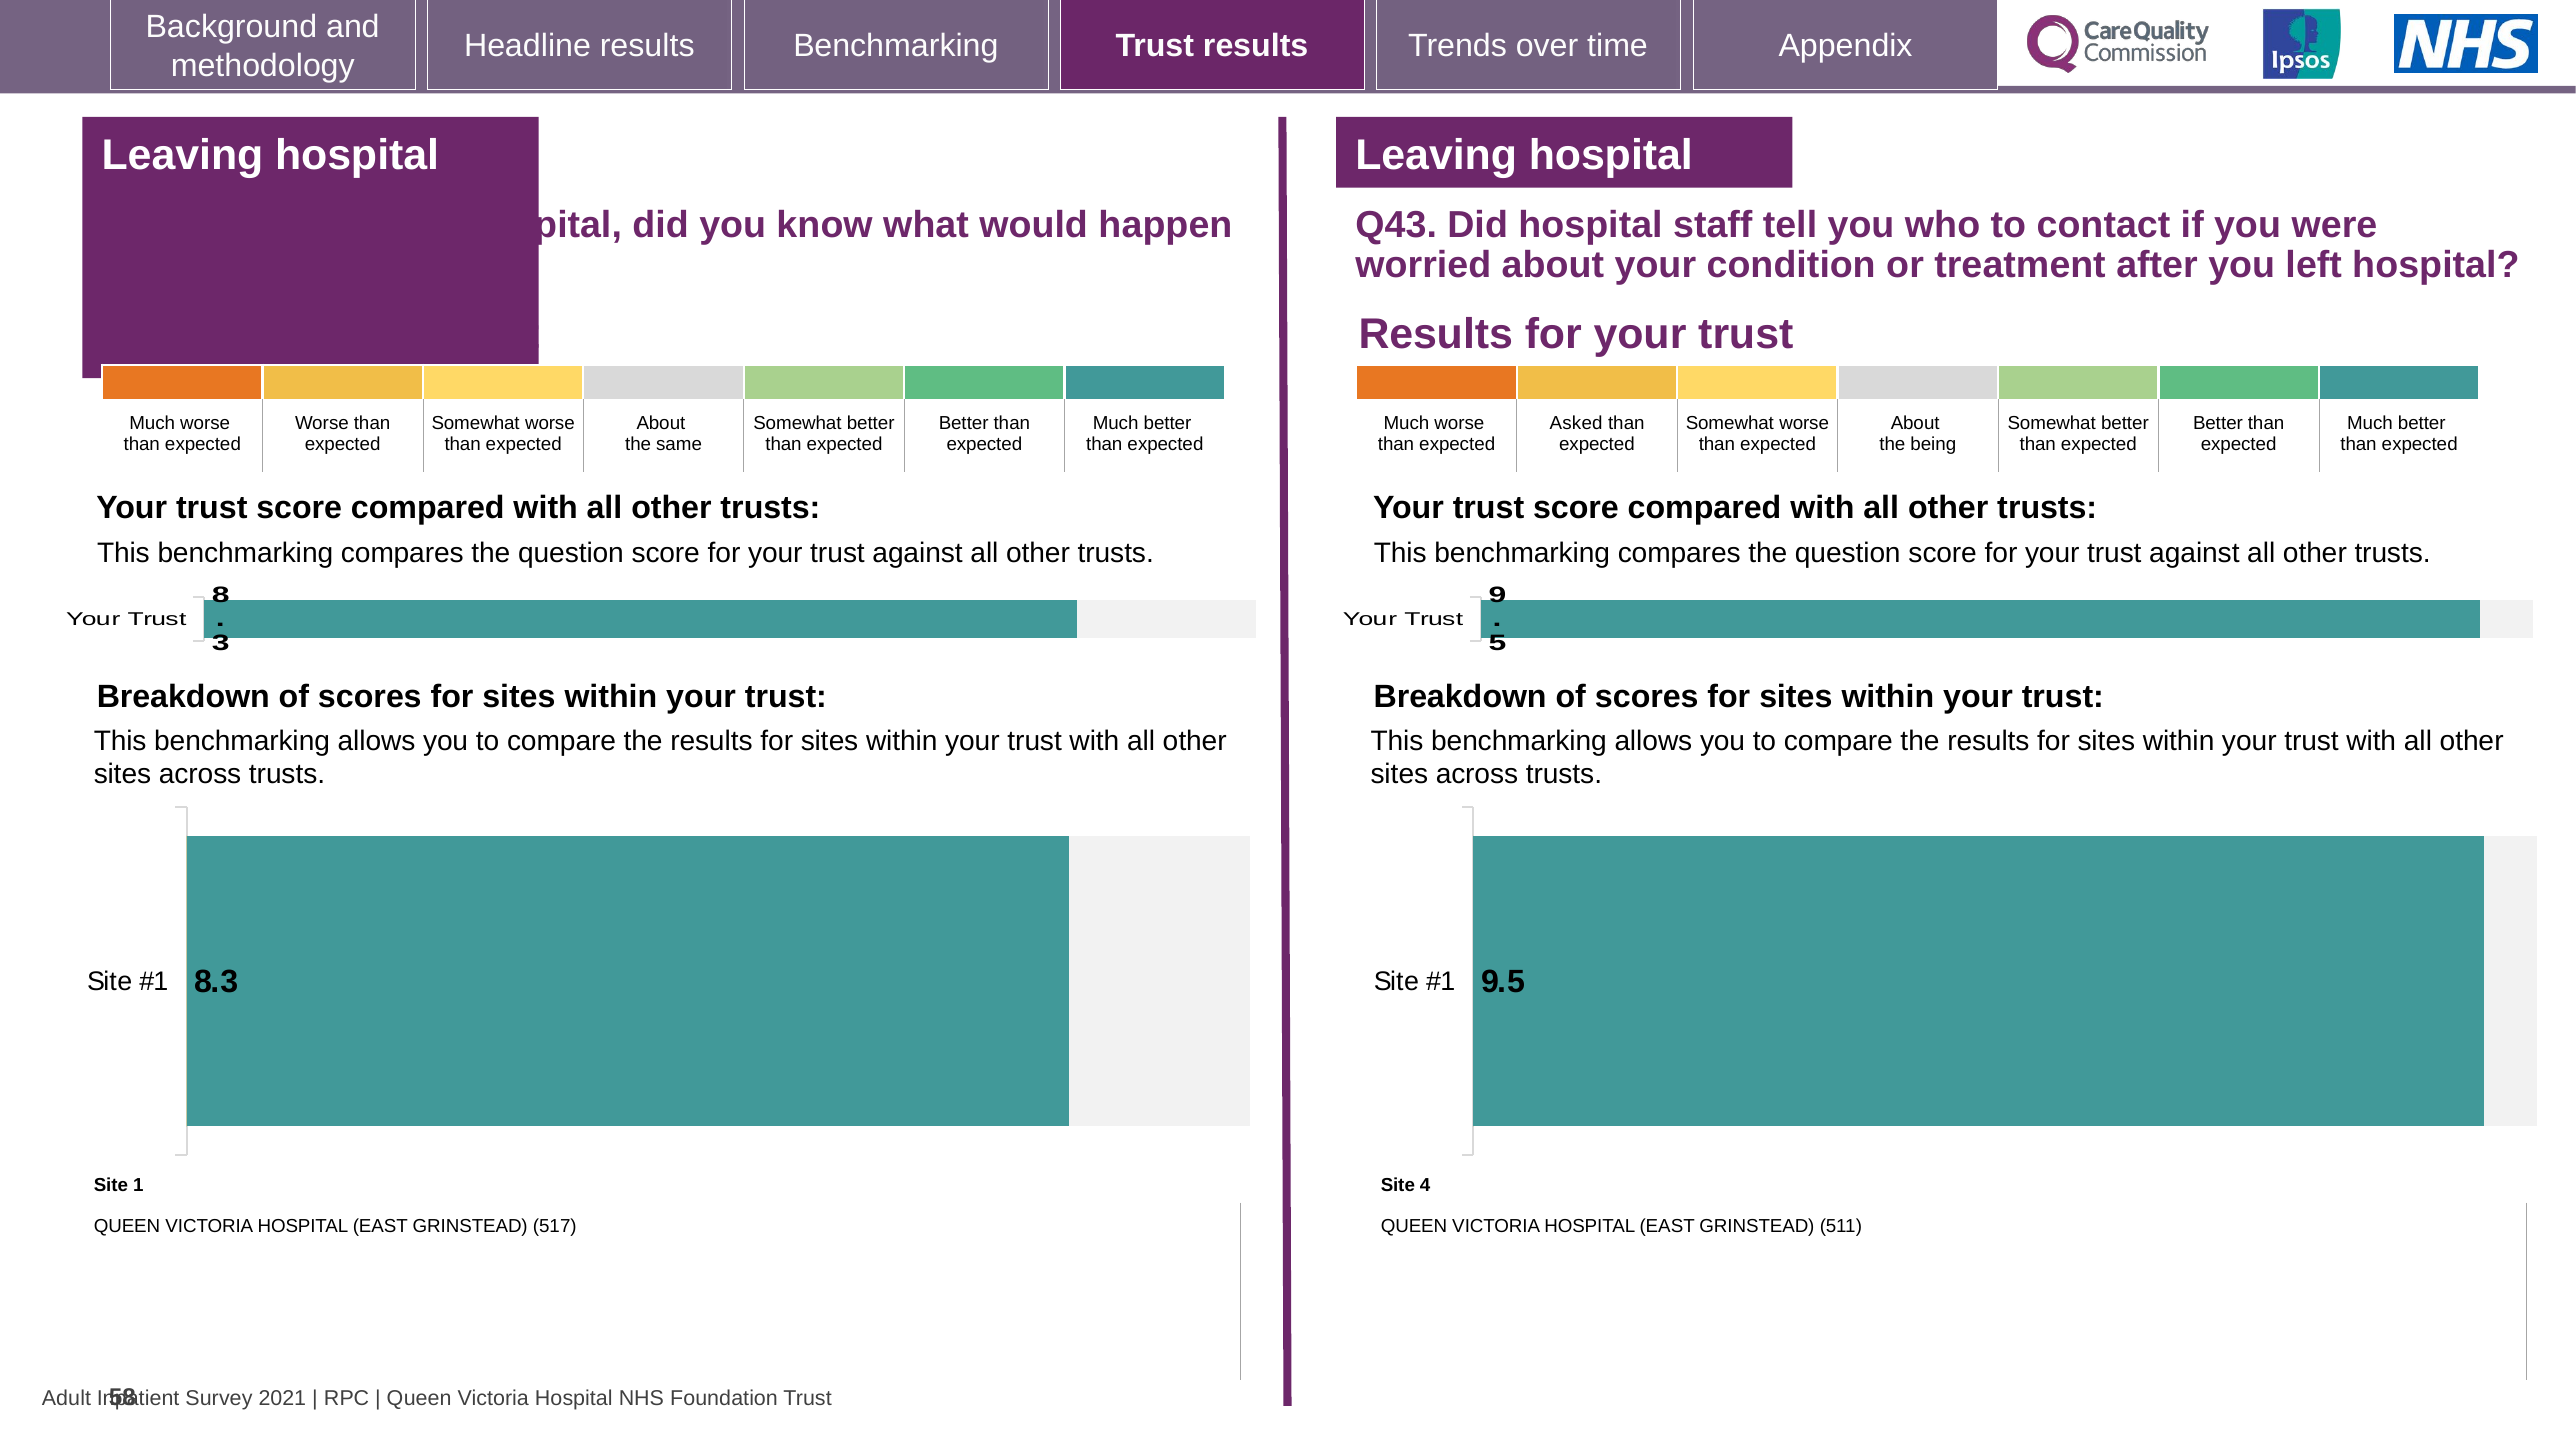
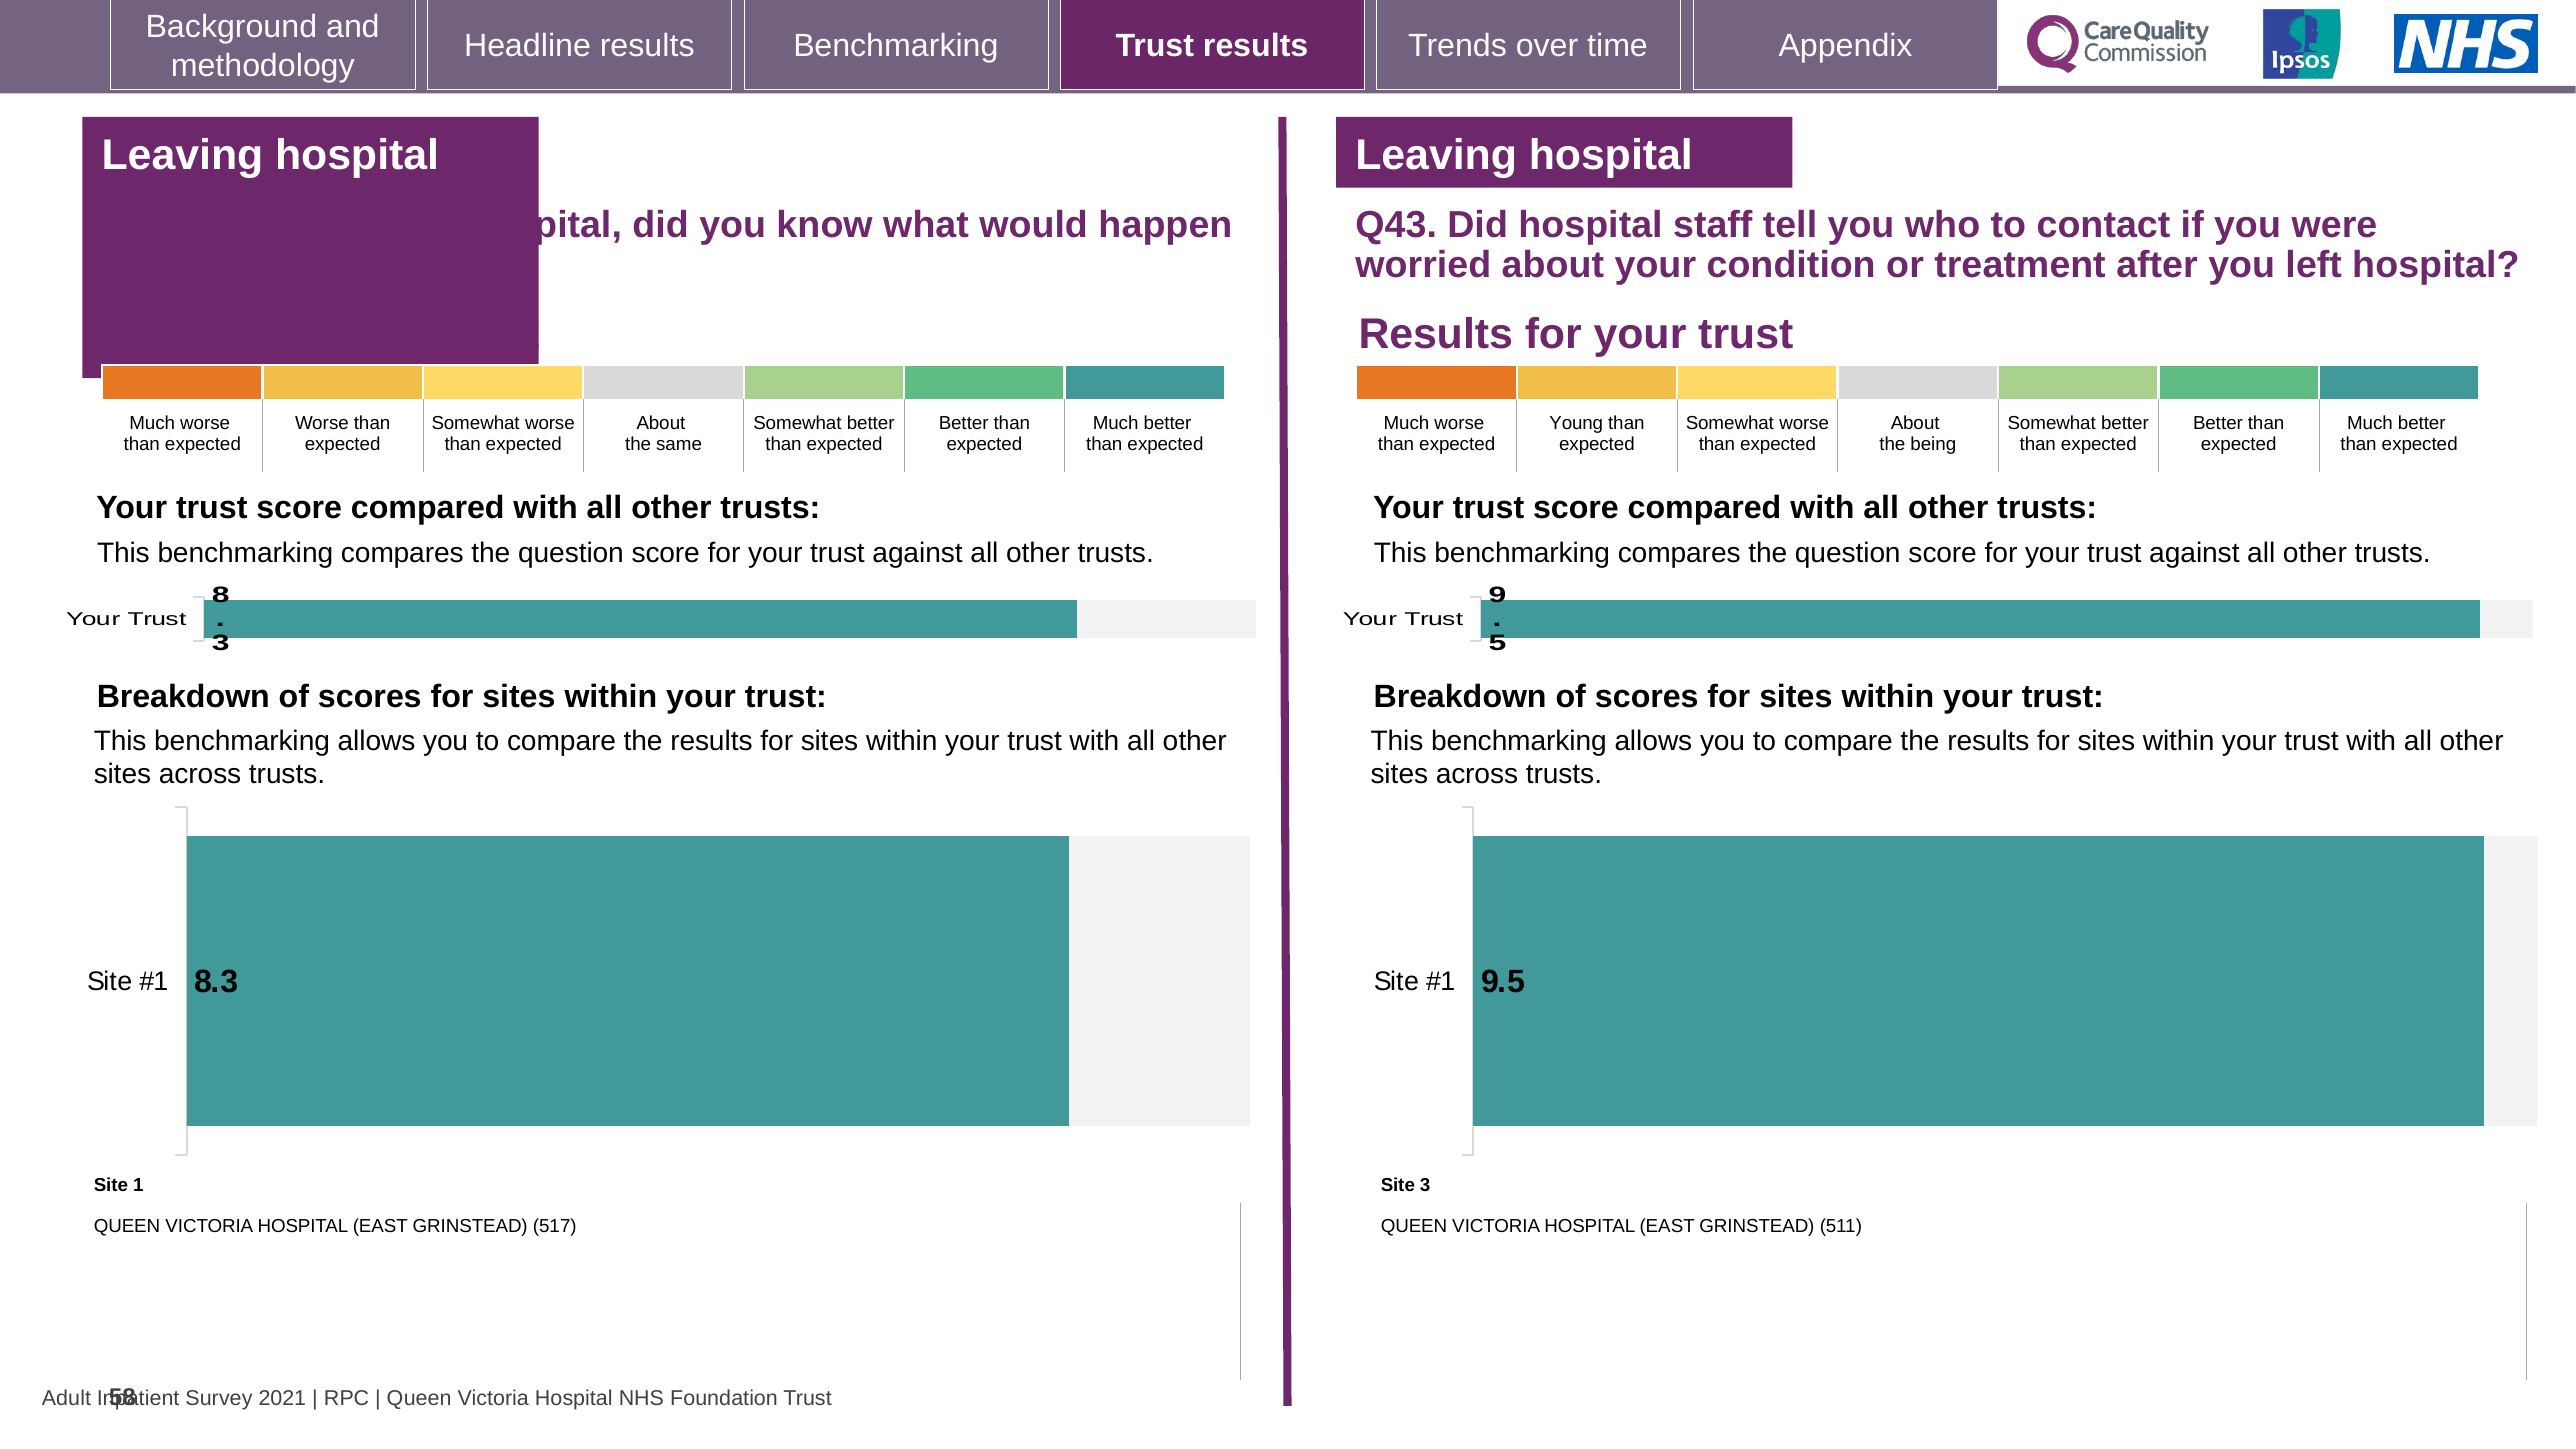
Asked: Asked -> Young
Site 4: 4 -> 3
